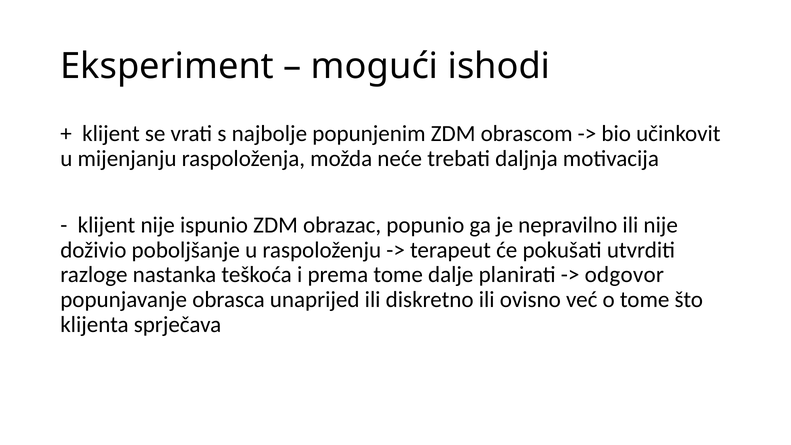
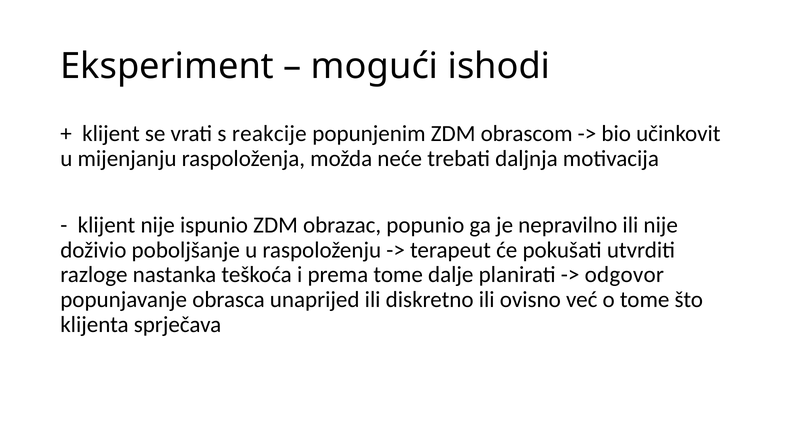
najbolje: najbolje -> reakcije
